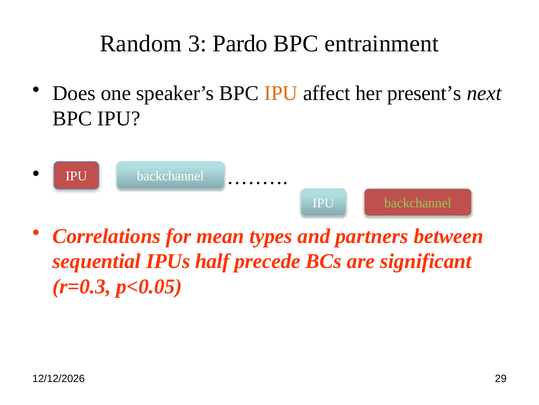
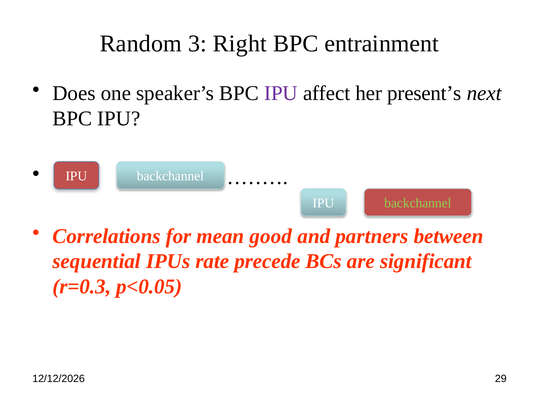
Pardo: Pardo -> Right
IPU at (281, 93) colour: orange -> purple
types: types -> good
half: half -> rate
